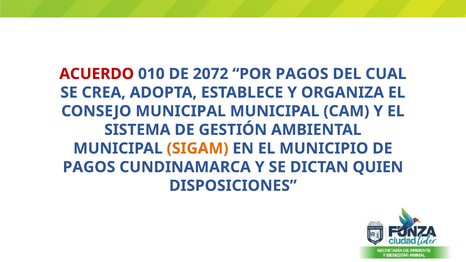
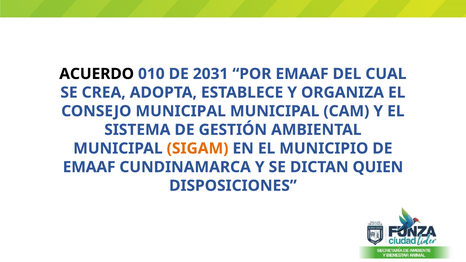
ACUERDO colour: red -> black
2072: 2072 -> 2031
POR PAGOS: PAGOS -> EMAAF
PAGOS at (89, 167): PAGOS -> EMAAF
